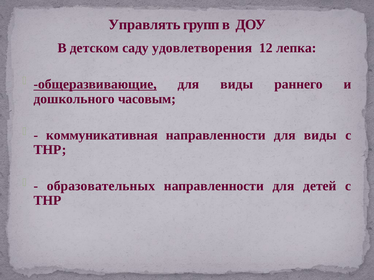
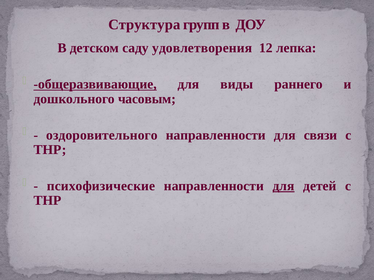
Управлять: Управлять -> Структура
коммуникативная: коммуникативная -> оздоровительного
направленности для виды: виды -> связи
образовательных: образовательных -> психофизические
для at (284, 186) underline: none -> present
